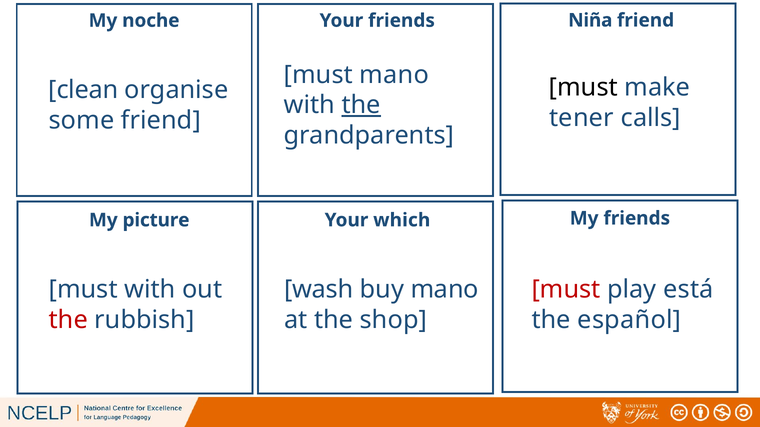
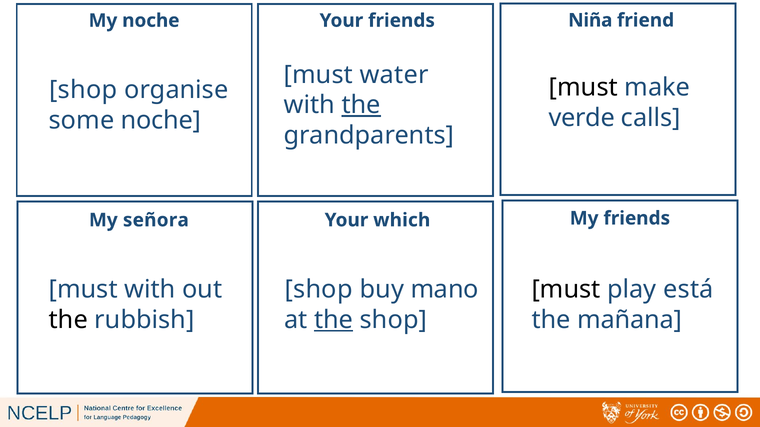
must mano: mano -> water
clean at (83, 90): clean -> shop
tener: tener -> verde
some friend: friend -> noche
picture: picture -> señora
wash at (319, 290): wash -> shop
must at (566, 290) colour: red -> black
the at (68, 320) colour: red -> black
the at (334, 320) underline: none -> present
español: español -> mañana
